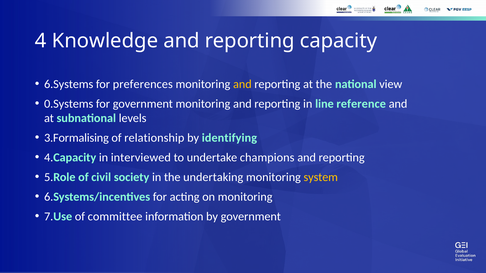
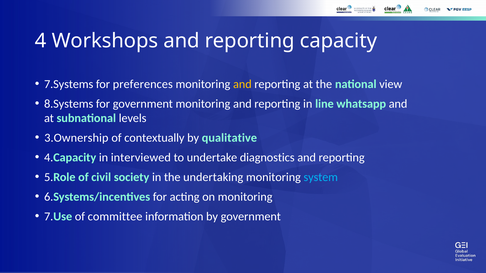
Knowledge: Knowledge -> Workshops
6.Systems: 6.Systems -> 7.Systems
0.Systems: 0.Systems -> 8.Systems
reference: reference -> whatsapp
3.Formalising: 3.Formalising -> 3.Ownership
relationship: relationship -> contextually
identifying: identifying -> qualitative
champions: champions -> diagnostics
system colour: yellow -> light blue
